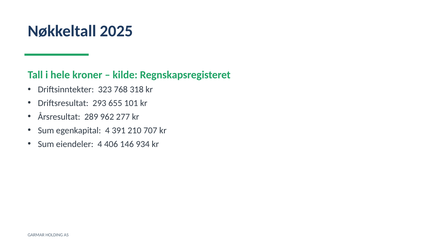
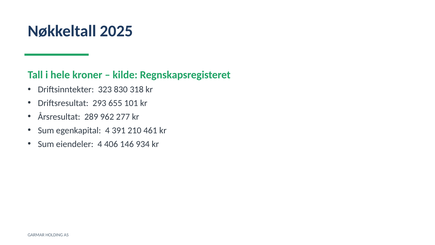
768: 768 -> 830
707: 707 -> 461
